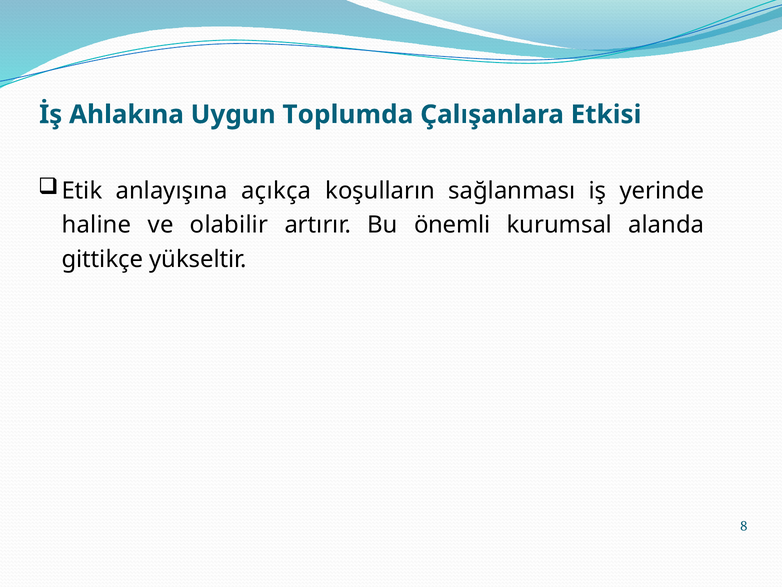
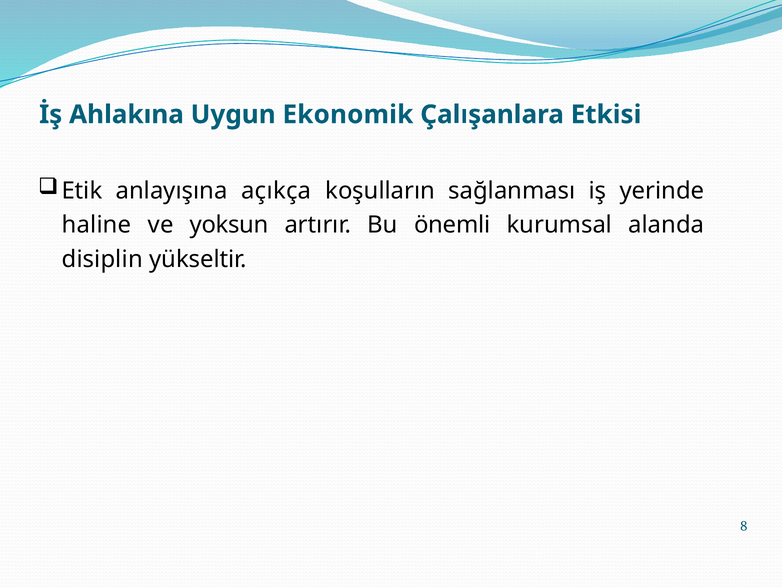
Toplumda: Toplumda -> Ekonomik
olabilir: olabilir -> yoksun
gittikçe: gittikçe -> disiplin
